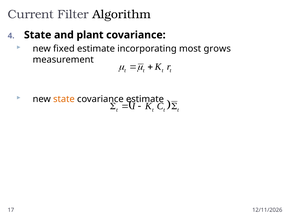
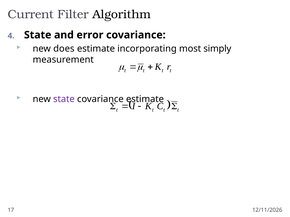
plant: plant -> error
fixed: fixed -> does
grows: grows -> simply
state at (64, 99) colour: orange -> purple
